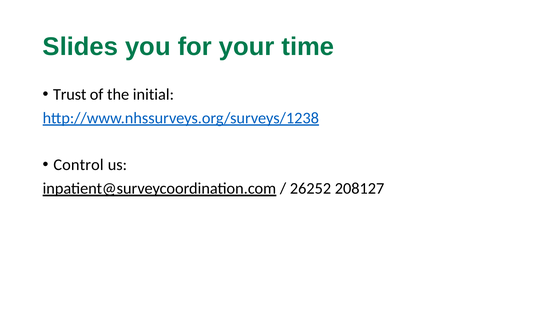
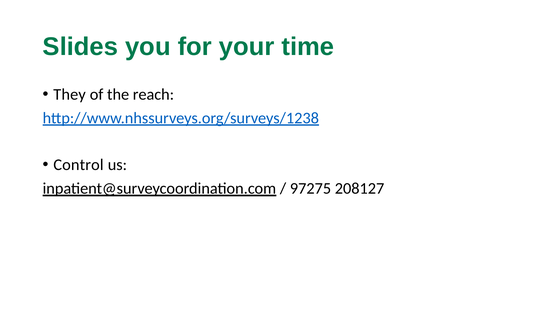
Trust: Trust -> They
initial: initial -> reach
26252: 26252 -> 97275
